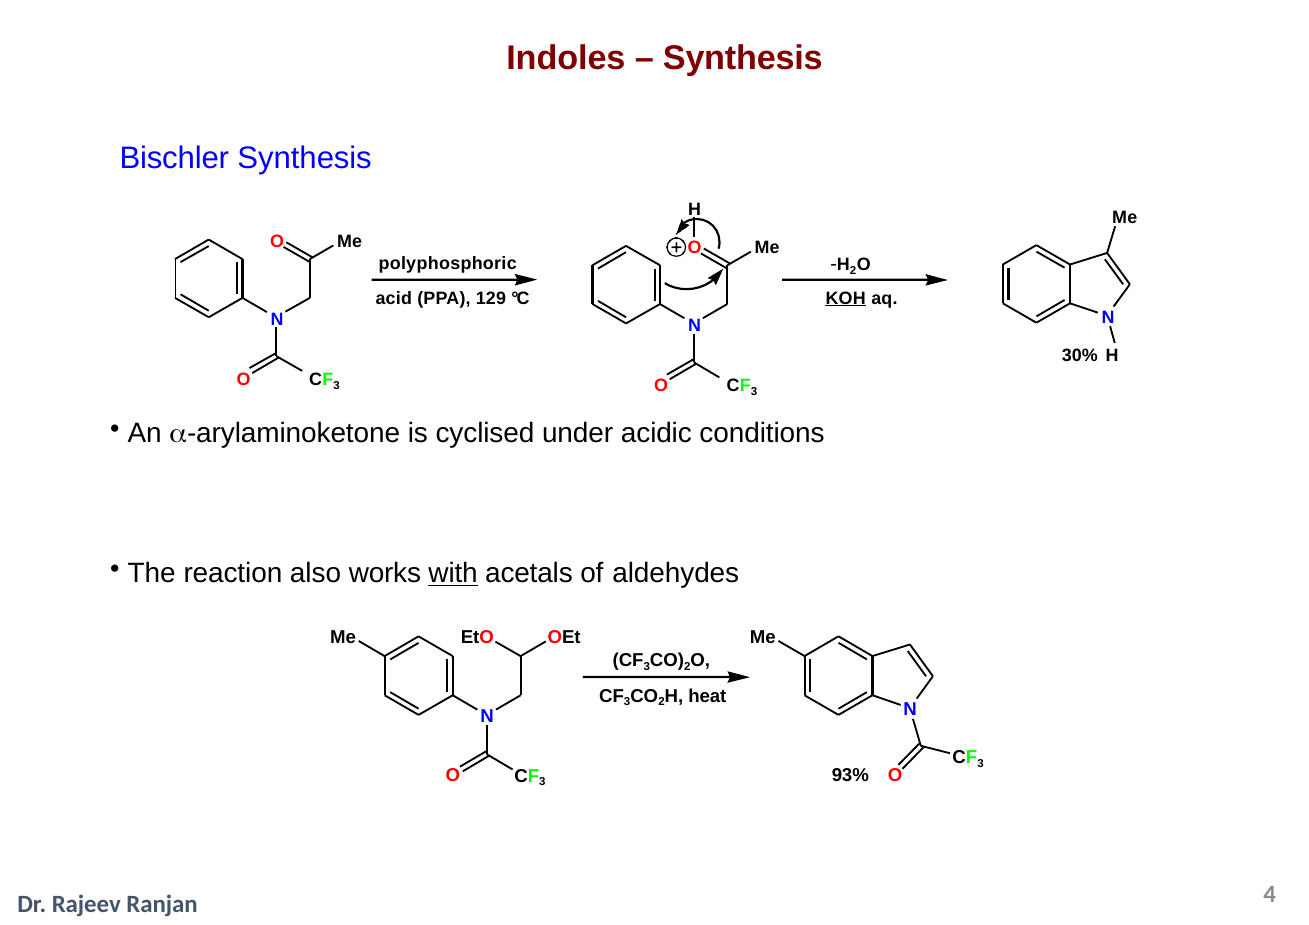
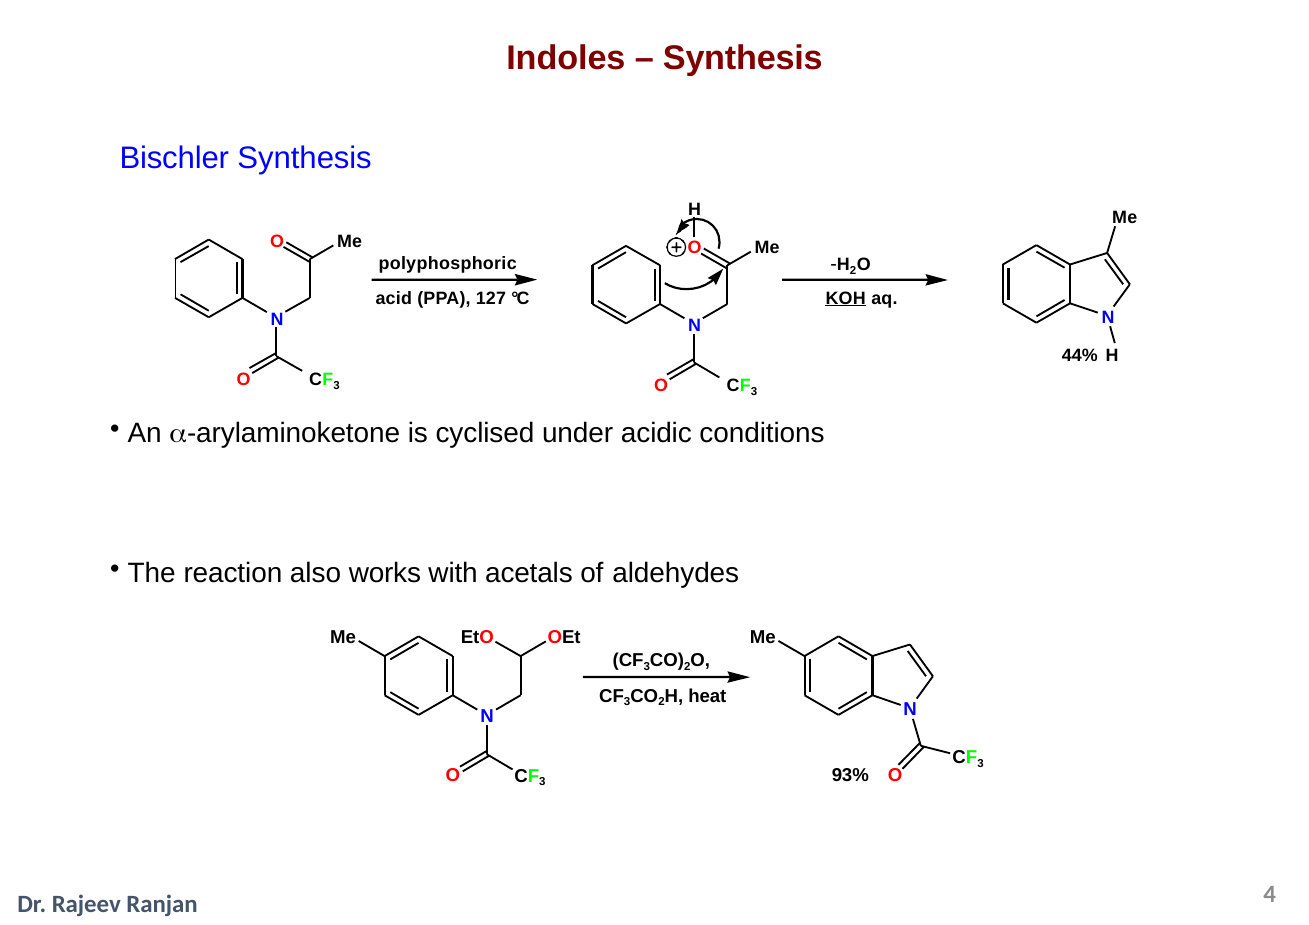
129: 129 -> 127
30%: 30% -> 44%
with underline: present -> none
